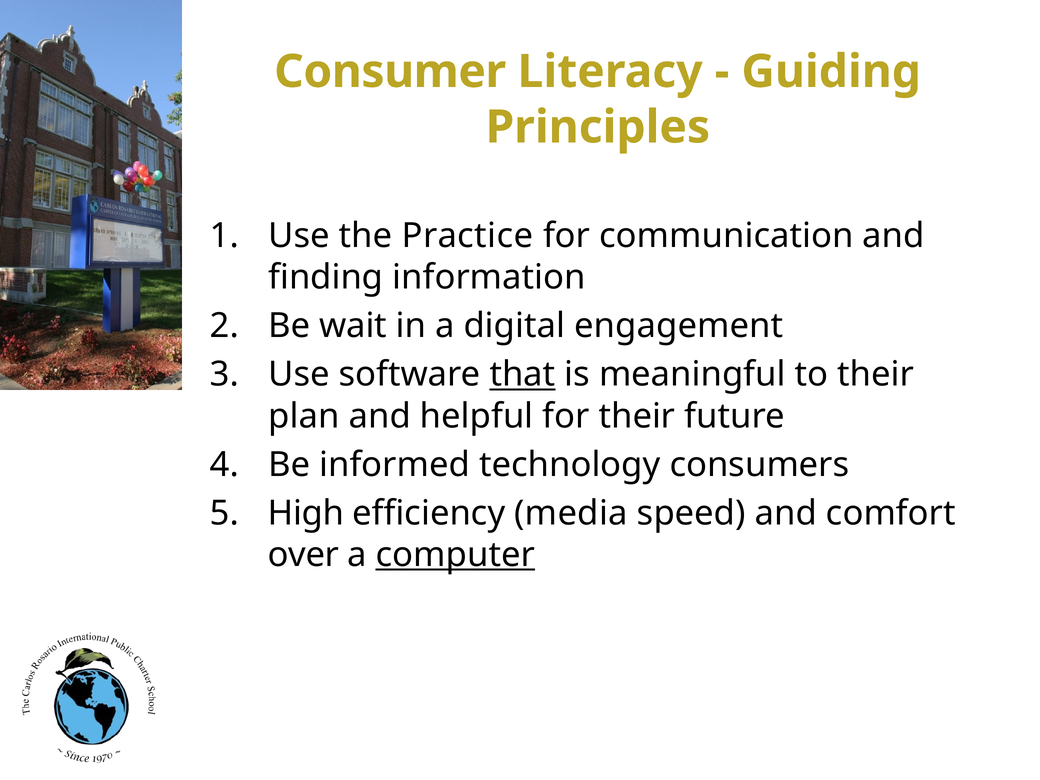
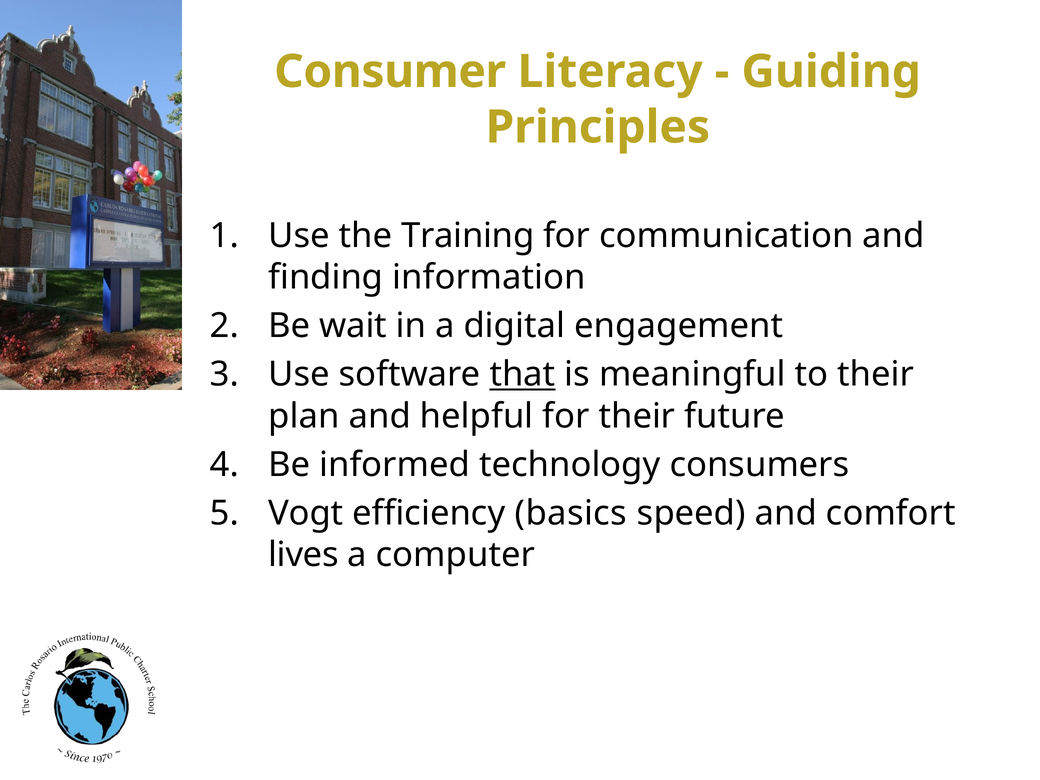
Practice: Practice -> Training
High: High -> Vogt
media: media -> basics
over: over -> lives
computer underline: present -> none
